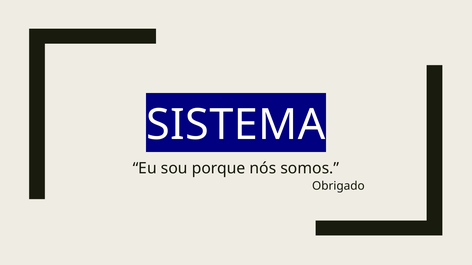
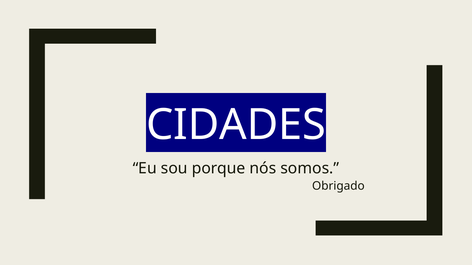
SISTEMA: SISTEMA -> CIDADES
